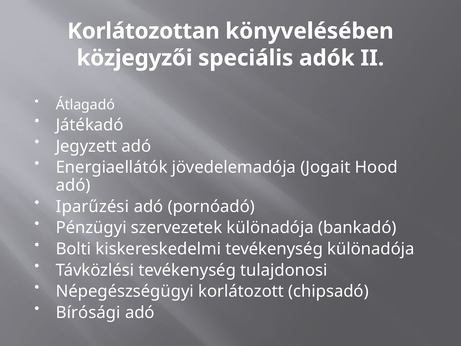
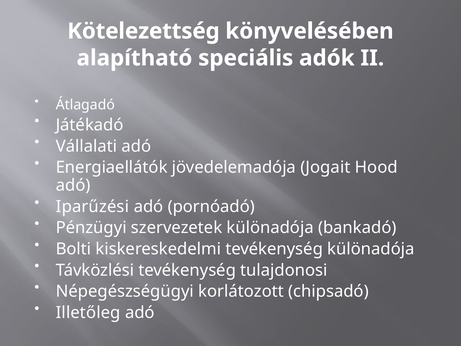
Korlátozottan: Korlátozottan -> Kötelezettség
közjegyzői: közjegyzői -> alapítható
Jegyzett: Jegyzett -> Vállalati
Bírósági: Bírósági -> Illetőleg
